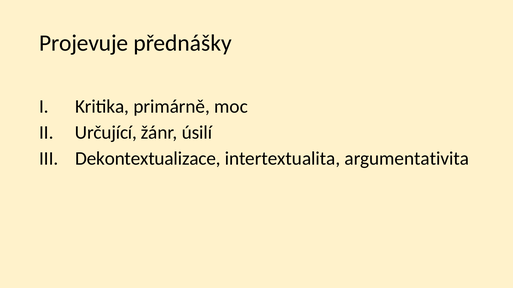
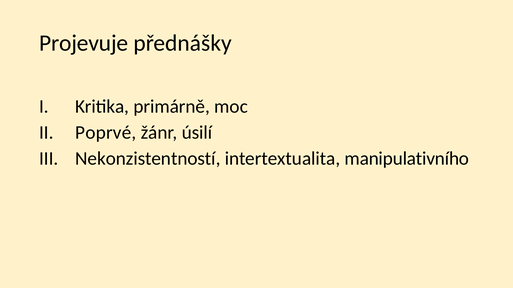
Určující: Určující -> Poprvé
Dekontextualizace: Dekontextualizace -> Nekonzistentností
argumentativita: argumentativita -> manipulativního
